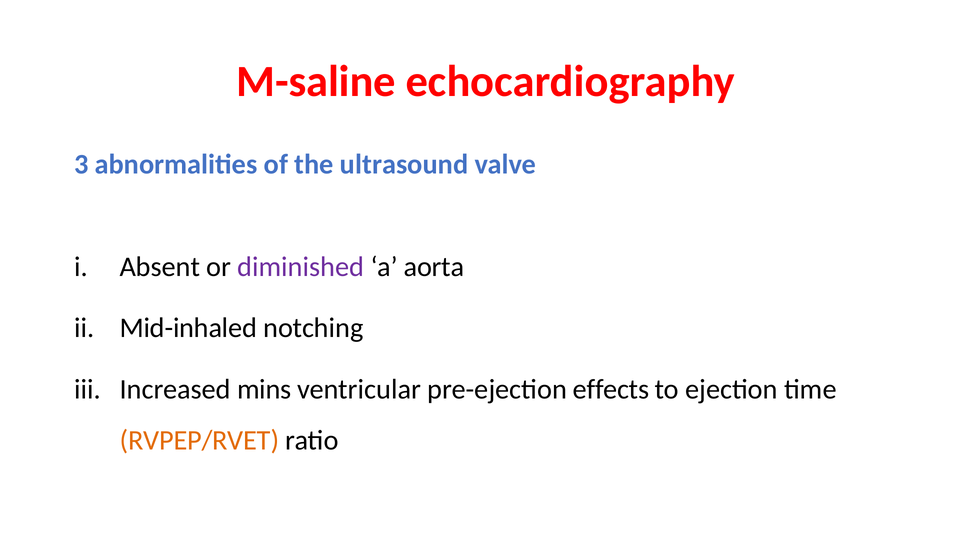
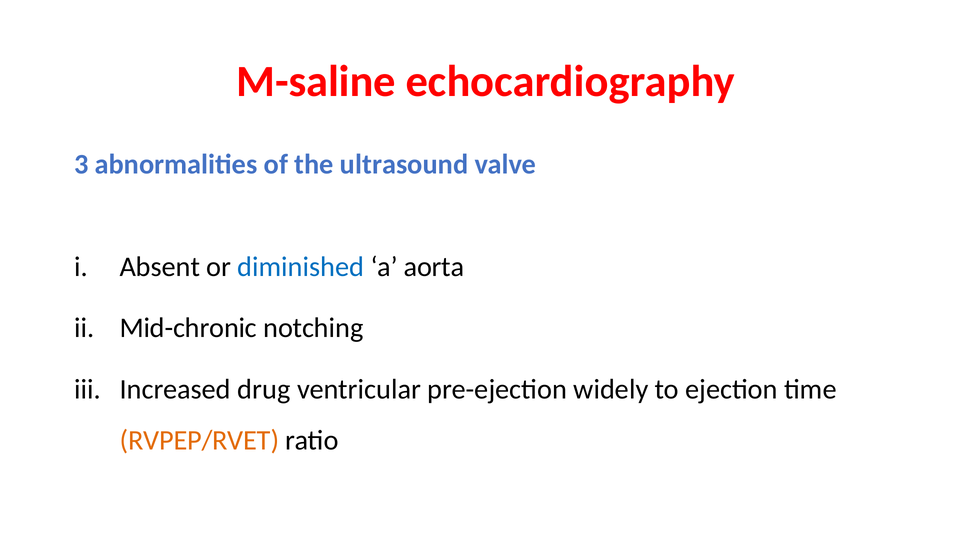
diminished colour: purple -> blue
Mid-inhaled: Mid-inhaled -> Mid-chronic
mins: mins -> drug
effects: effects -> widely
